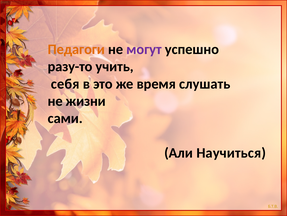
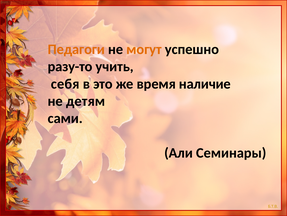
могут colour: purple -> orange
слушать: слушать -> наличие
жизни: жизни -> детям
Научиться: Научиться -> Семинары
